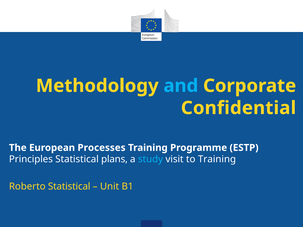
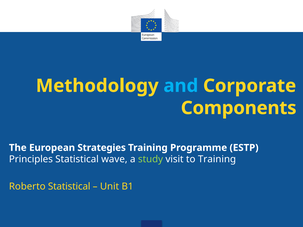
Confidential: Confidential -> Components
Processes: Processes -> Strategies
plans: plans -> wave
study colour: light blue -> light green
